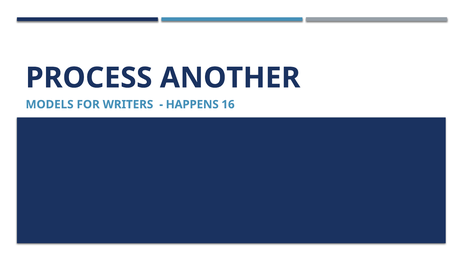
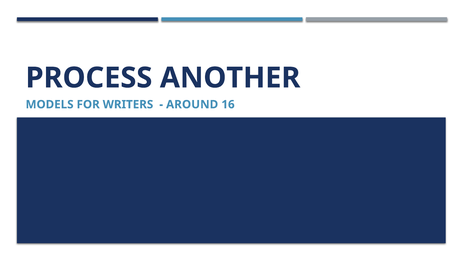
HAPPENS: HAPPENS -> AROUND
